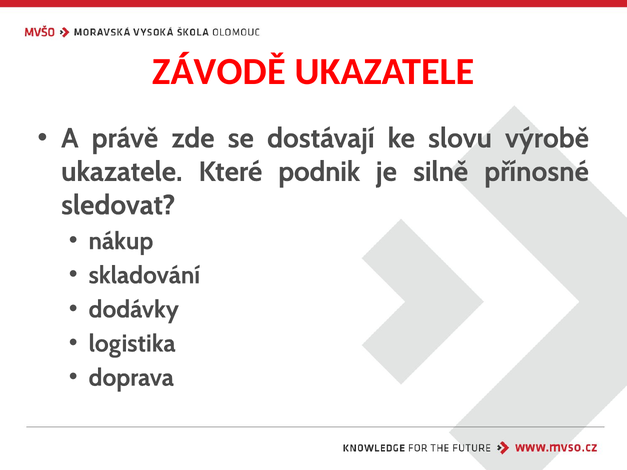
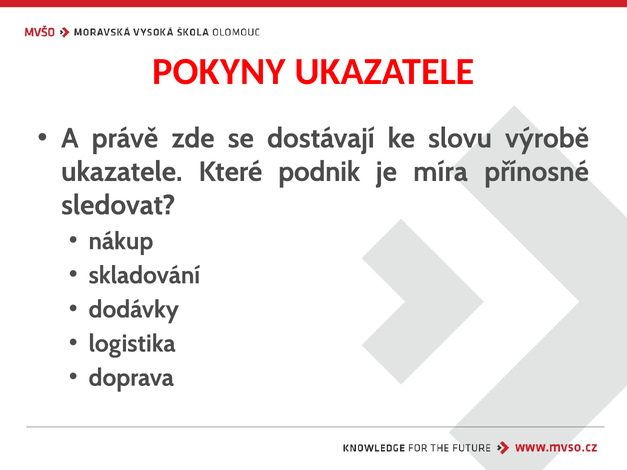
ZÁVODĚ: ZÁVODĚ -> POKYNY
silně: silně -> míra
